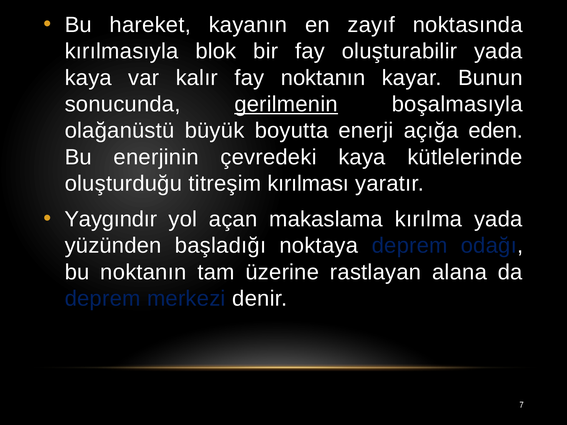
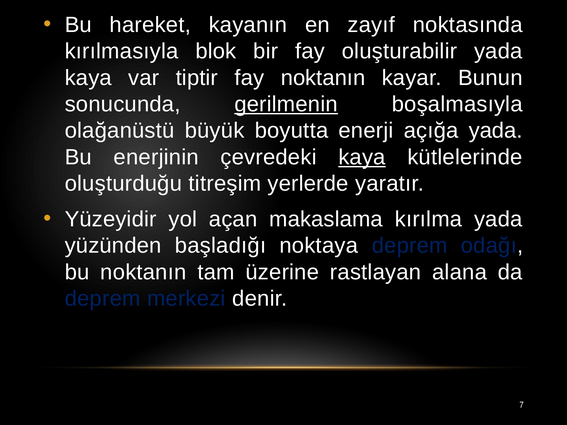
kalır: kalır -> tiptir
açığa eden: eden -> yada
kaya at (362, 157) underline: none -> present
kırılması: kırılması -> yerlerde
Yaygındır: Yaygındır -> Yüzeyidir
